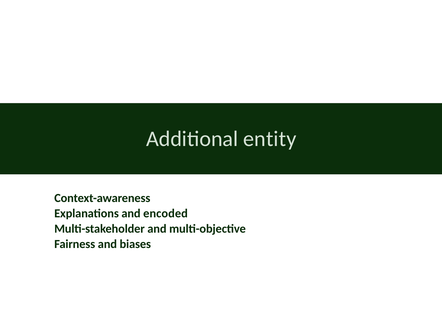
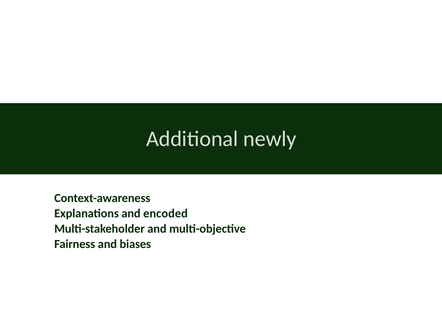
entity: entity -> newly
